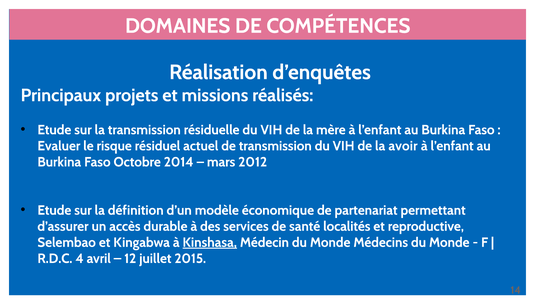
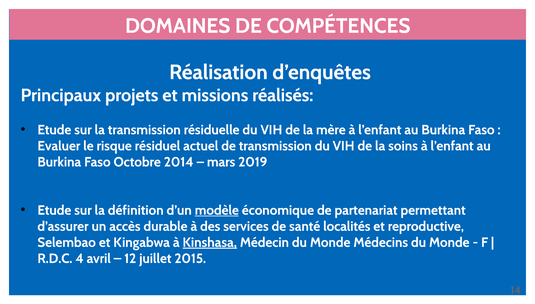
avoir: avoir -> soins
2012: 2012 -> 2019
modèle underline: none -> present
